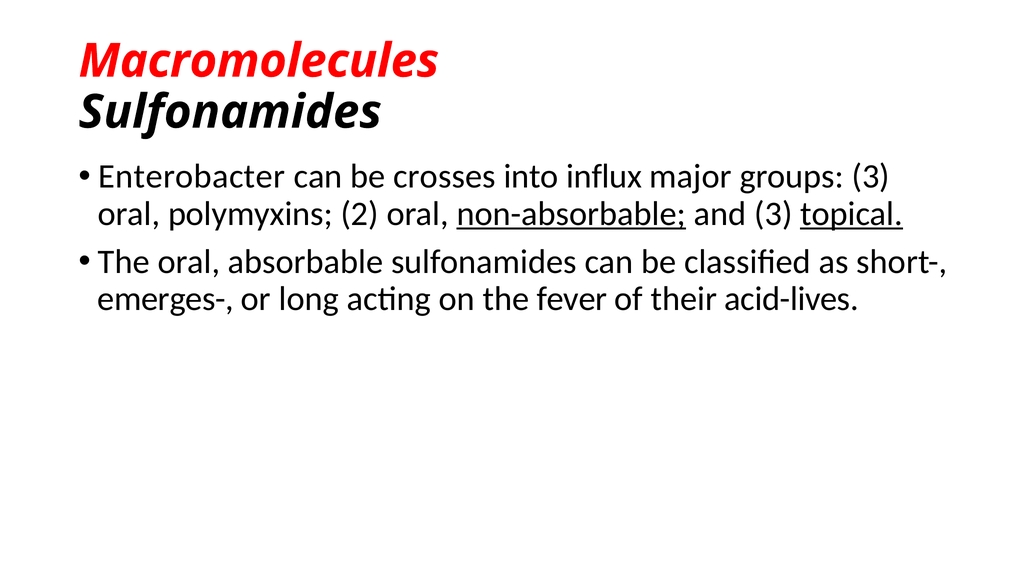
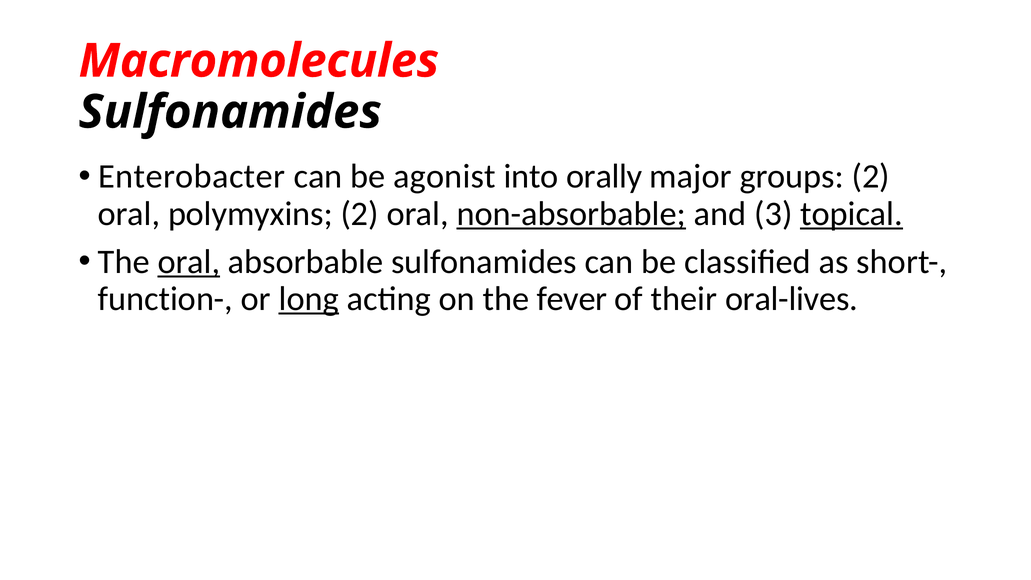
crosses: crosses -> agonist
influx: influx -> orally
groups 3: 3 -> 2
oral at (189, 262) underline: none -> present
emerges-: emerges- -> function-
long underline: none -> present
acid-lives: acid-lives -> oral-lives
